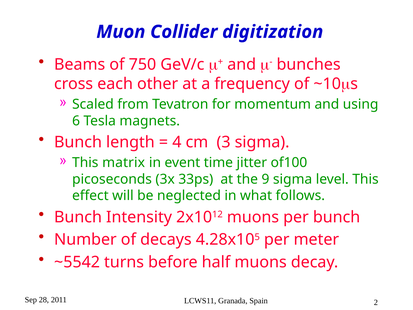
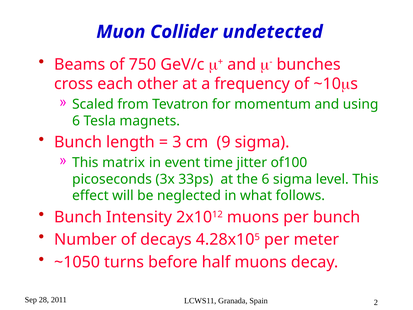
digitization: digitization -> undetected
4: 4 -> 3
3: 3 -> 9
the 9: 9 -> 6
~5542: ~5542 -> ~1050
